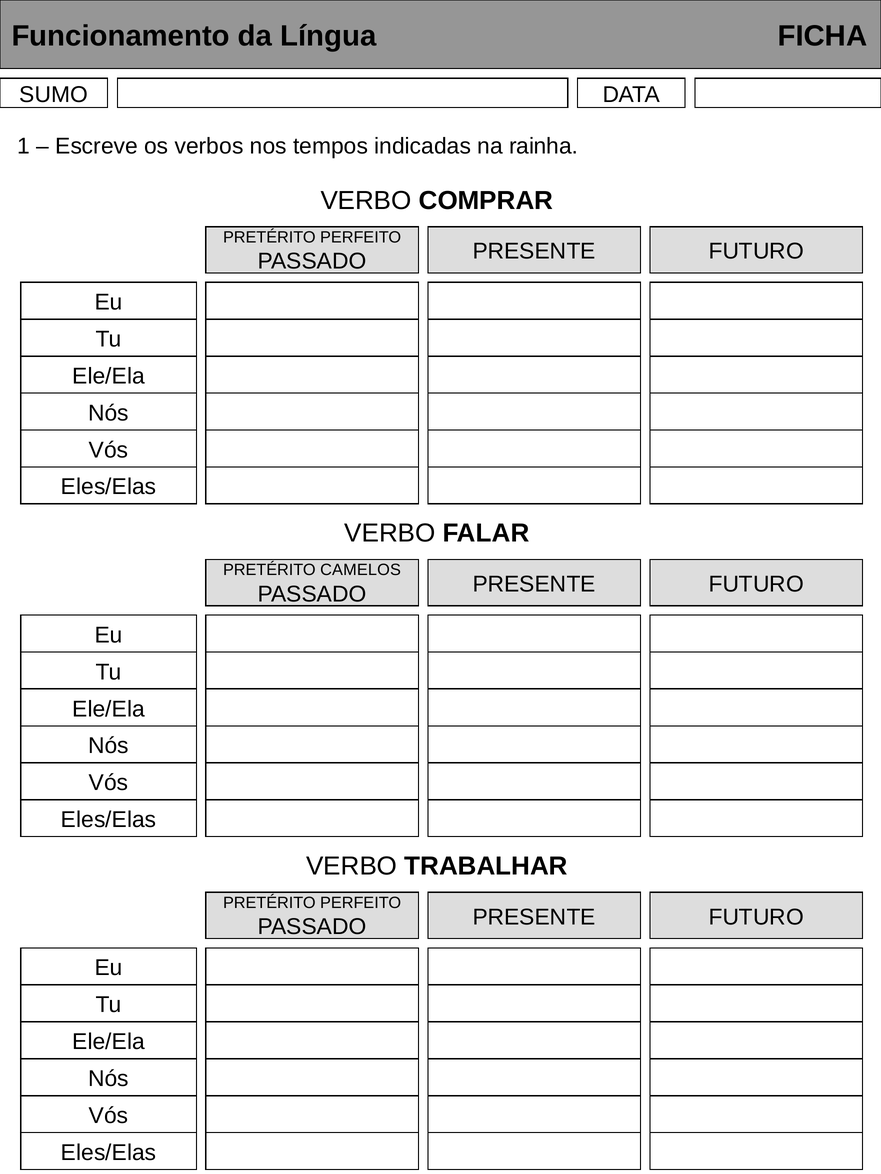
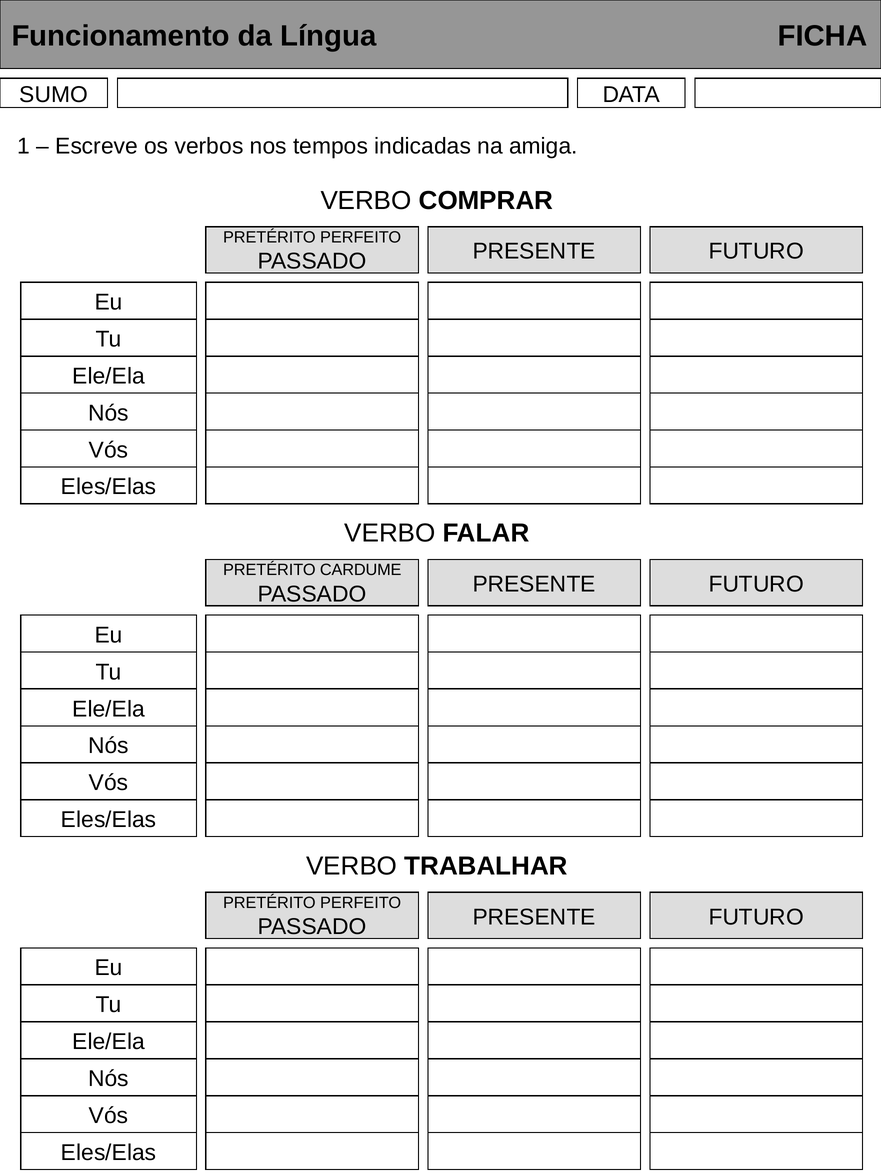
rainha: rainha -> amiga
CAMELOS: CAMELOS -> CARDUME
